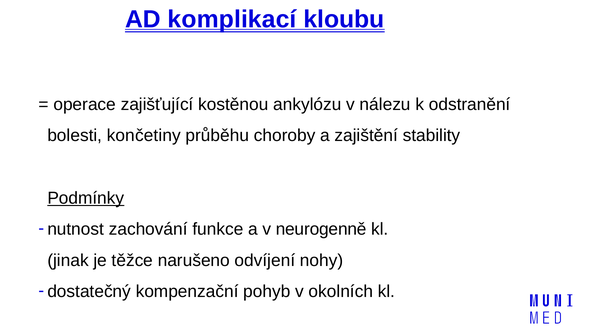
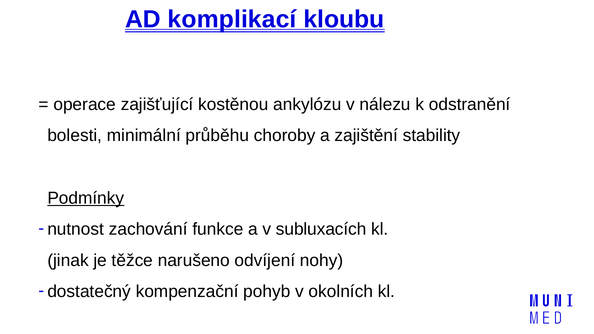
končetiny: končetiny -> minimální
neurogenně: neurogenně -> subluxacích
